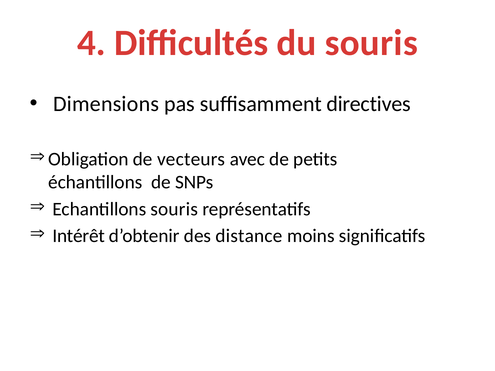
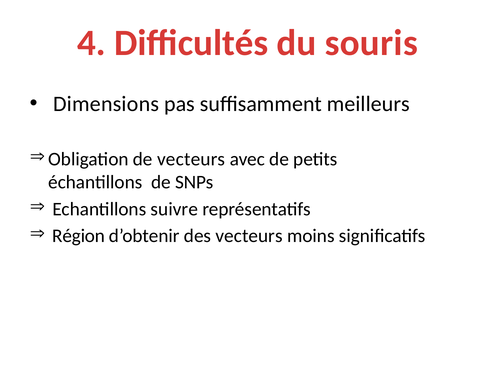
directives: directives -> meilleurs
Echantillons souris: souris -> suivre
Intérêt: Intérêt -> Région
des distance: distance -> vecteurs
